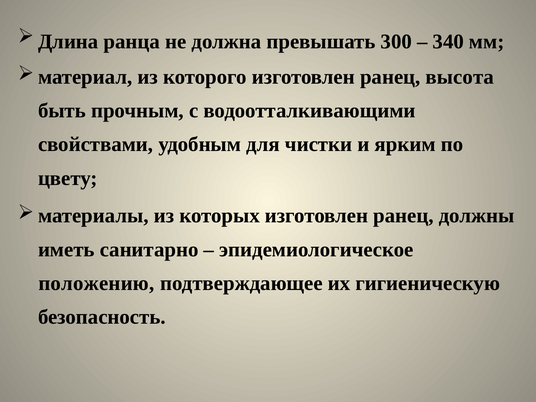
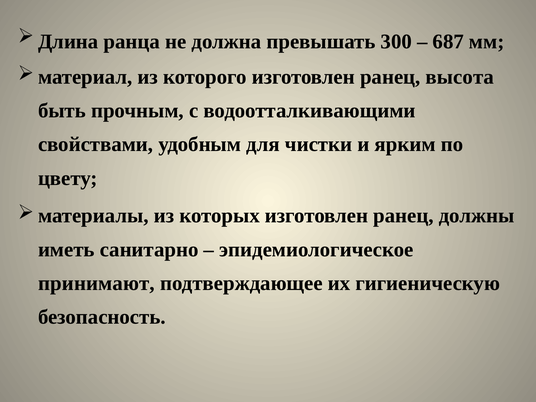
340: 340 -> 687
положению: положению -> принимают
